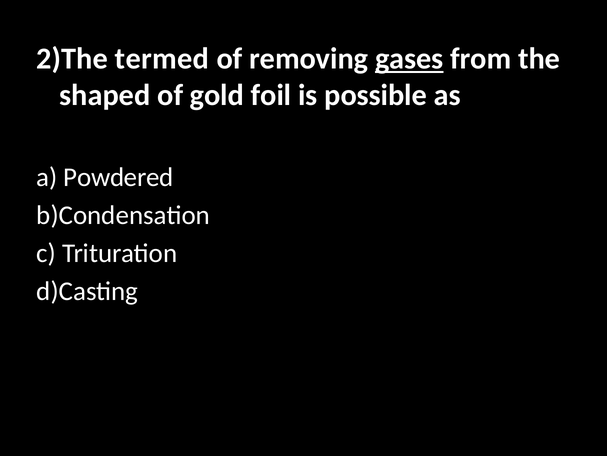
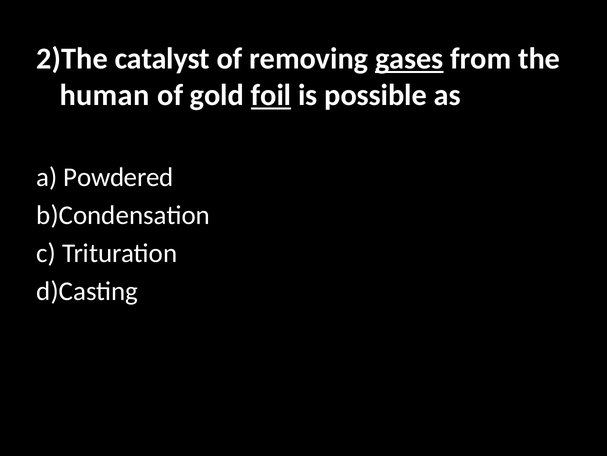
termed: termed -> catalyst
shaped: shaped -> human
foil underline: none -> present
